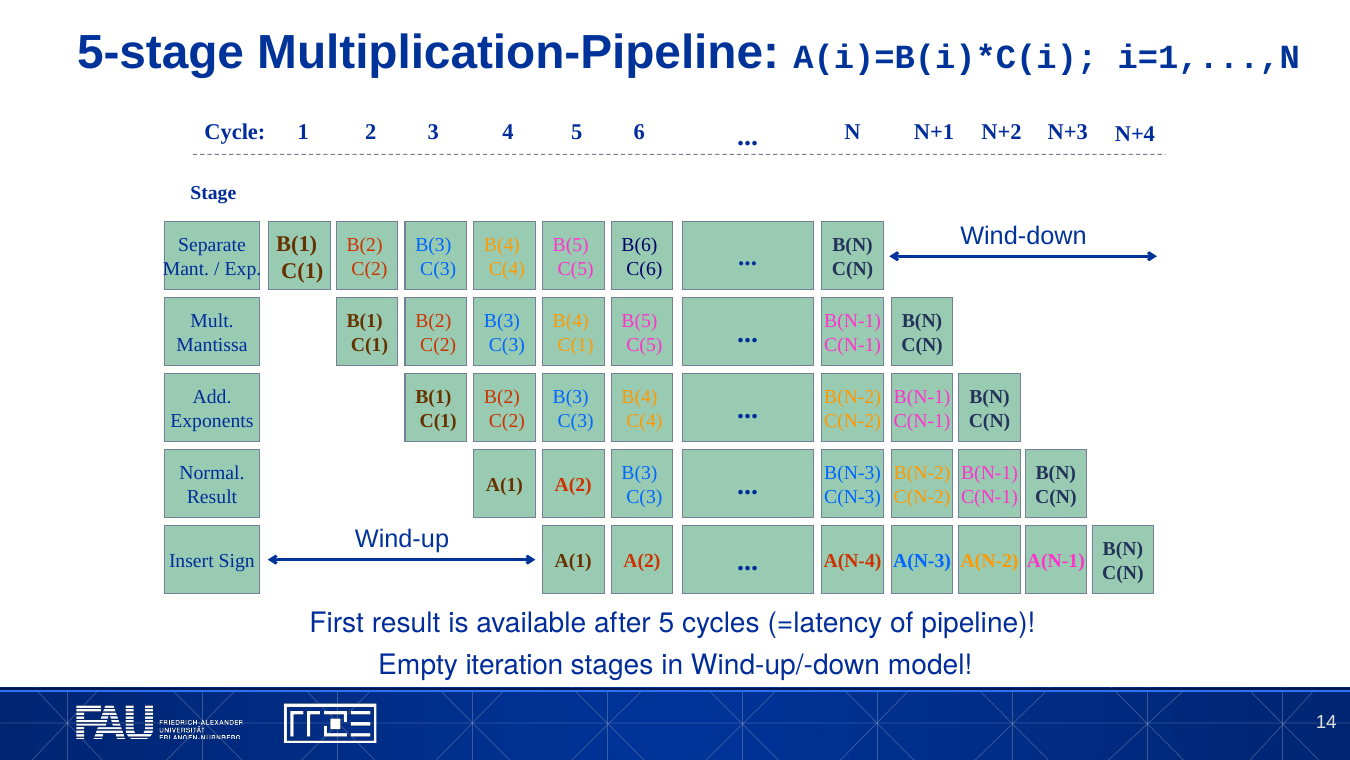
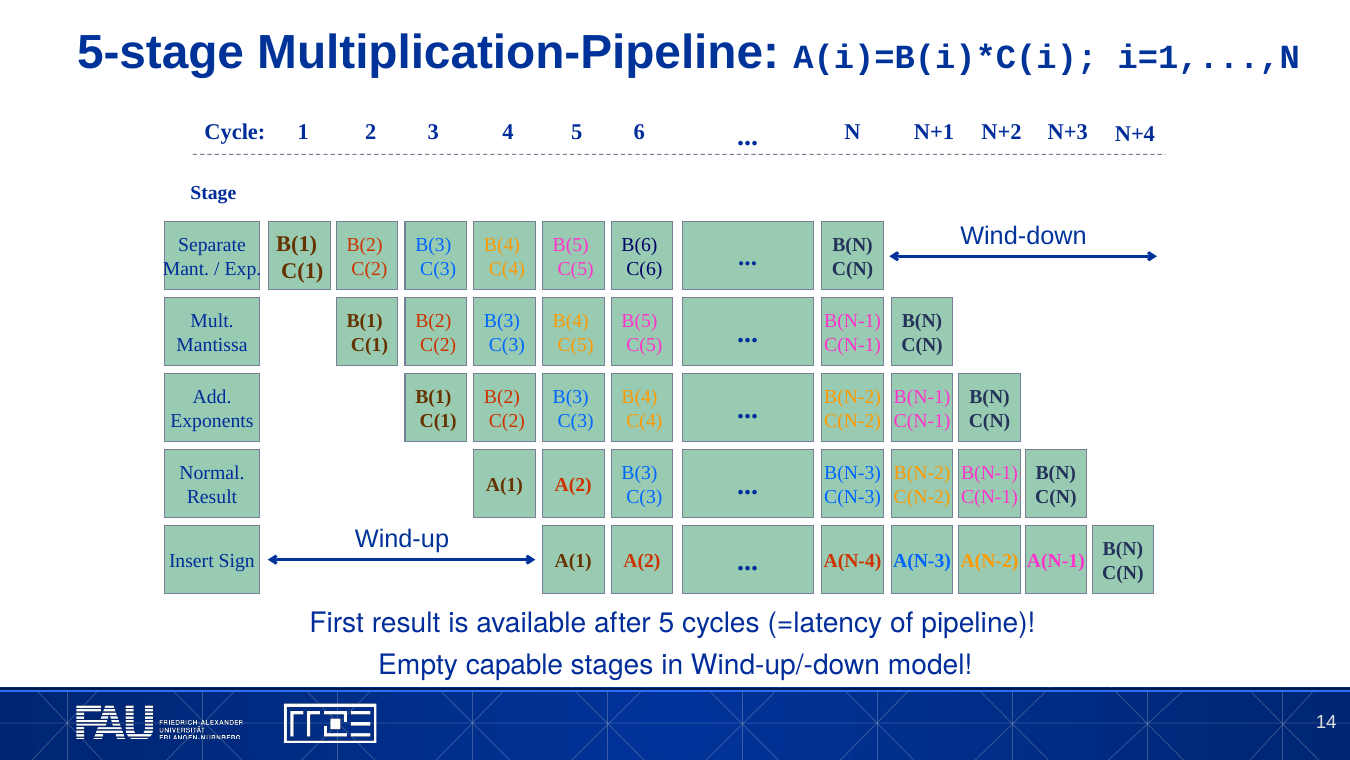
C(1 at (576, 345): C(1 -> C(5
iteration: iteration -> capable
